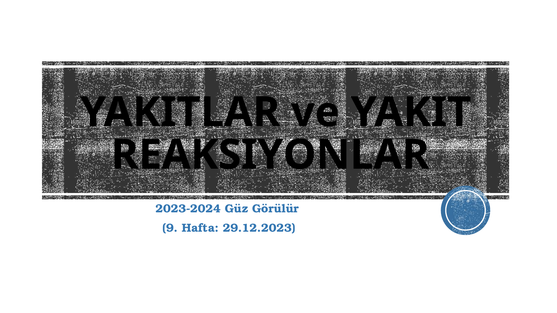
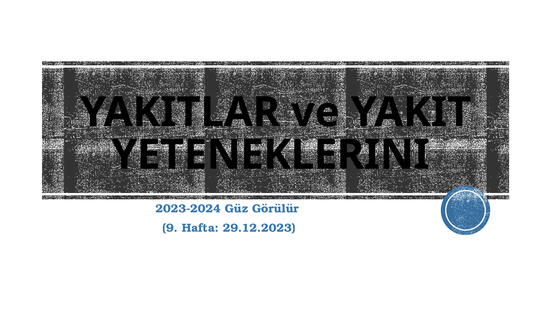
REAKSIYONLAR: REAKSIYONLAR -> YETENEKLERINI
